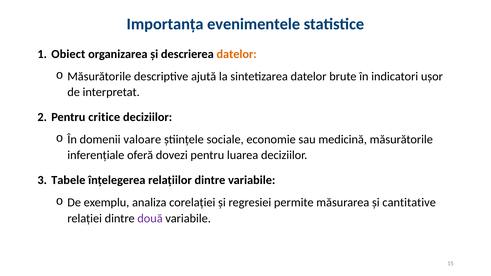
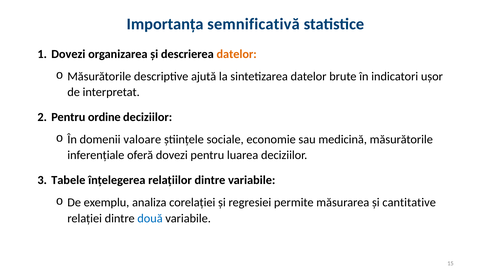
evenimentele: evenimentele -> semnificativă
Obiect at (68, 54): Obiect -> Dovezi
critice: critice -> ordine
două colour: purple -> blue
